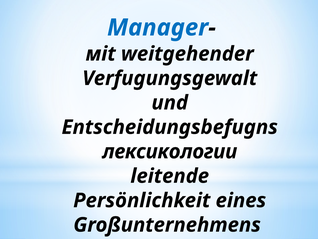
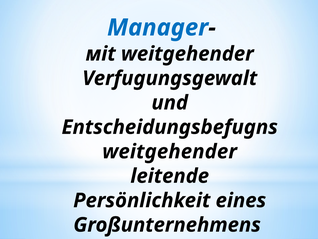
лексикологии at (170, 151): лексикологии -> weitgehender
